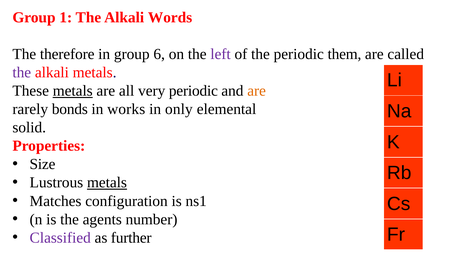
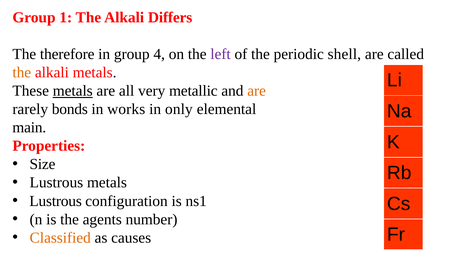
Words: Words -> Differs
6: 6 -> 4
them: them -> shell
the at (22, 73) colour: purple -> orange
very periodic: periodic -> metallic
solid: solid -> main
metals at (107, 183) underline: present -> none
Matches at (56, 201): Matches -> Lustrous
Classified colour: purple -> orange
further: further -> causes
